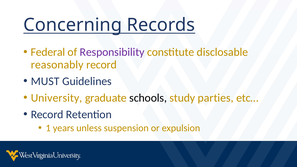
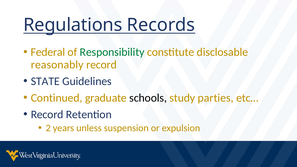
Concerning: Concerning -> Regulations
Responsibility colour: purple -> green
MUST: MUST -> STATE
University: University -> Continued
1: 1 -> 2
